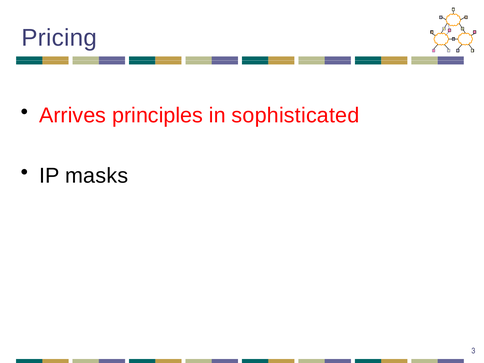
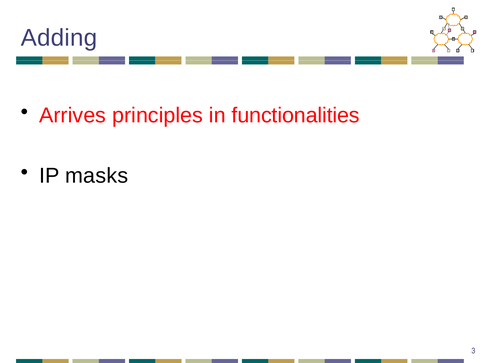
Pricing: Pricing -> Adding
sophisticated: sophisticated -> functionalities
